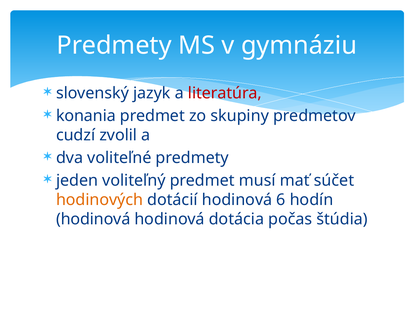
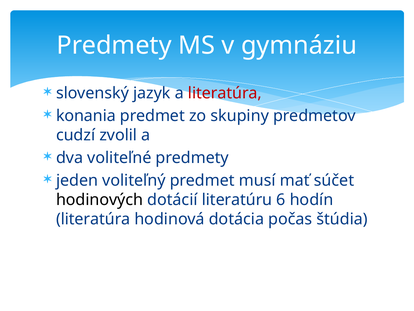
hodinových colour: orange -> black
dotácií hodinová: hodinová -> literatúru
hodinová at (93, 219): hodinová -> literatúra
